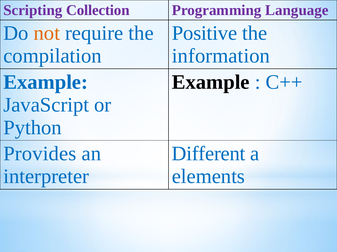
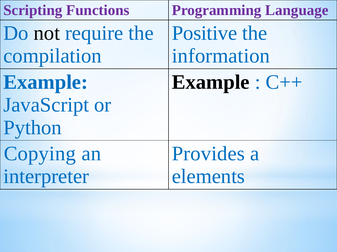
Collection: Collection -> Functions
not colour: orange -> black
Provides: Provides -> Copying
Different: Different -> Provides
